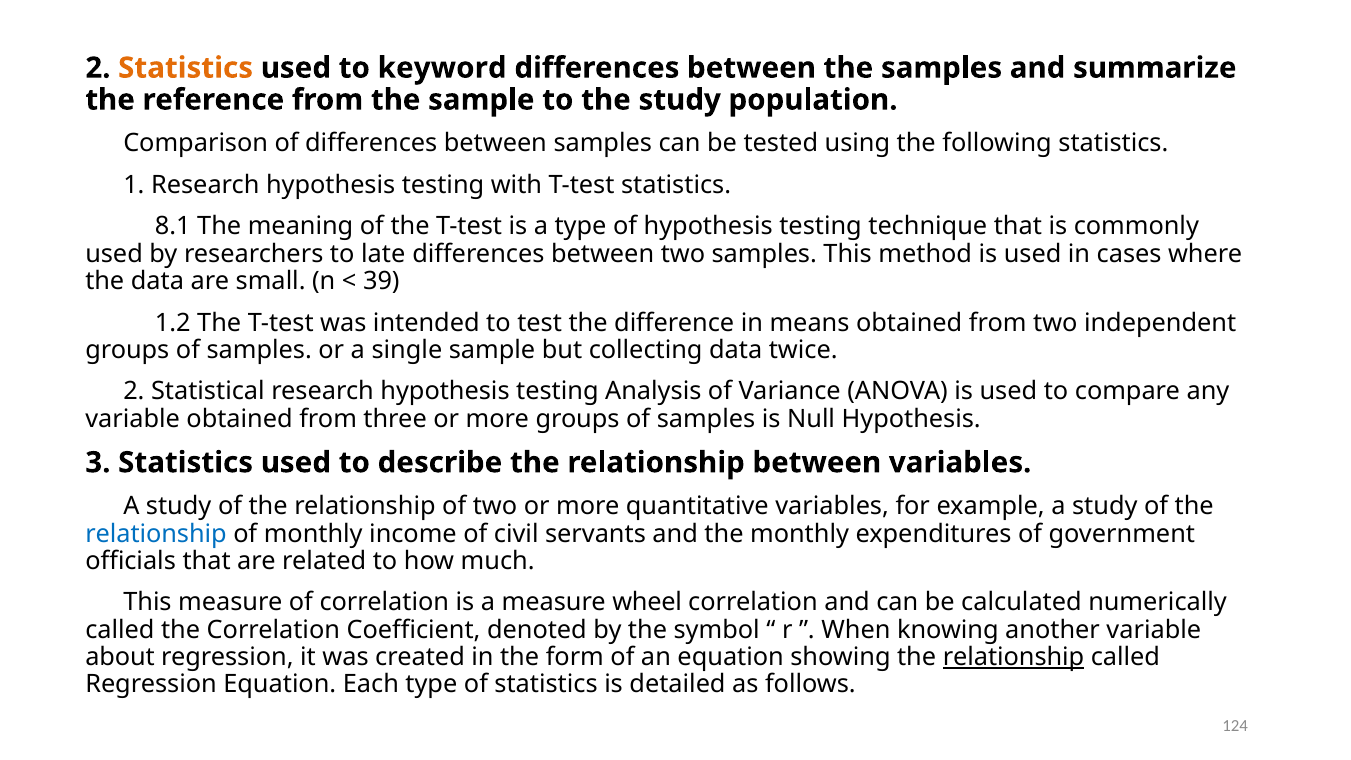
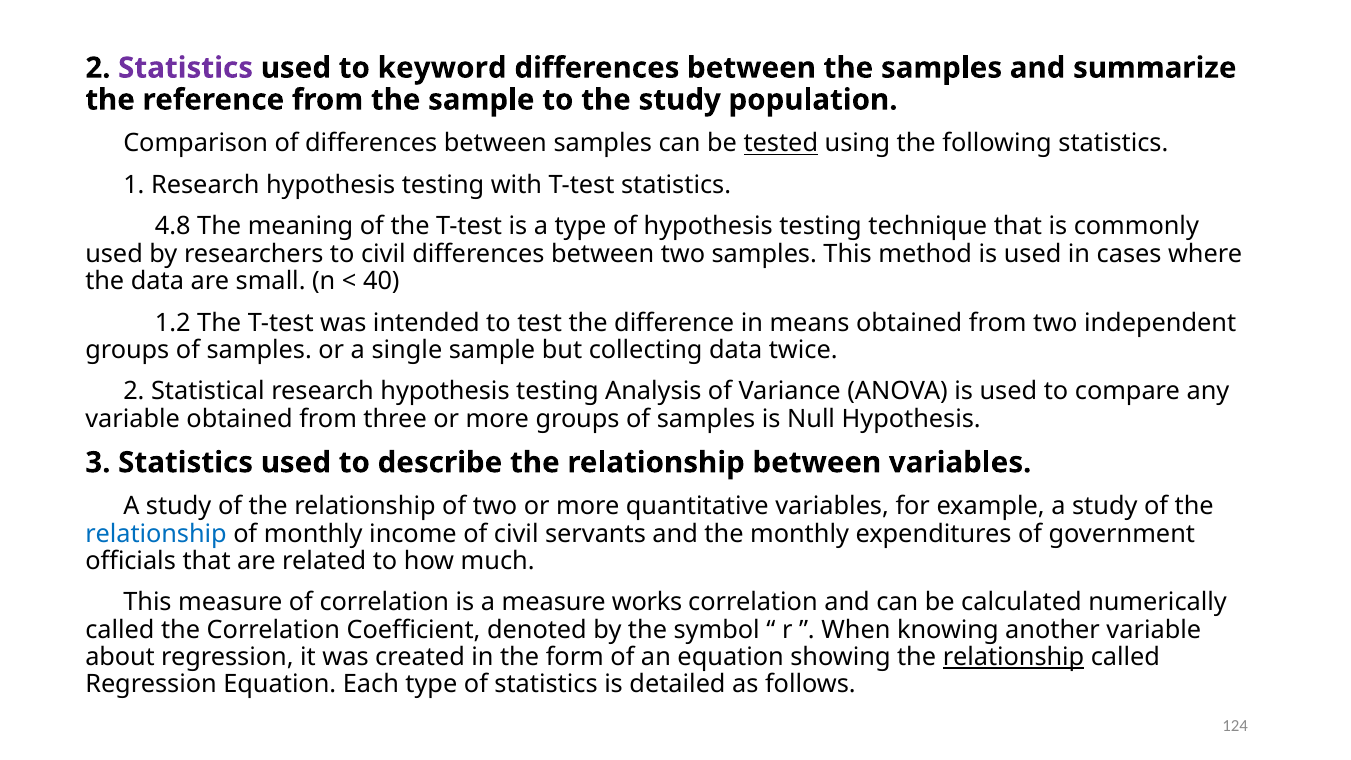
Statistics at (186, 68) colour: orange -> purple
tested underline: none -> present
8.1: 8.1 -> 4.8
to late: late -> civil
39: 39 -> 40
wheel: wheel -> works
